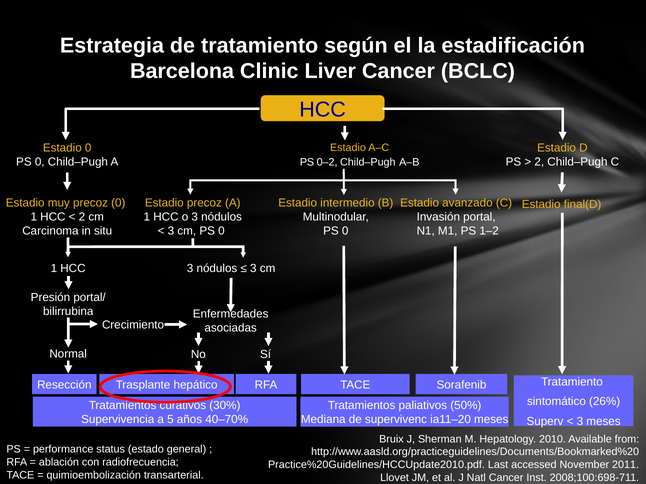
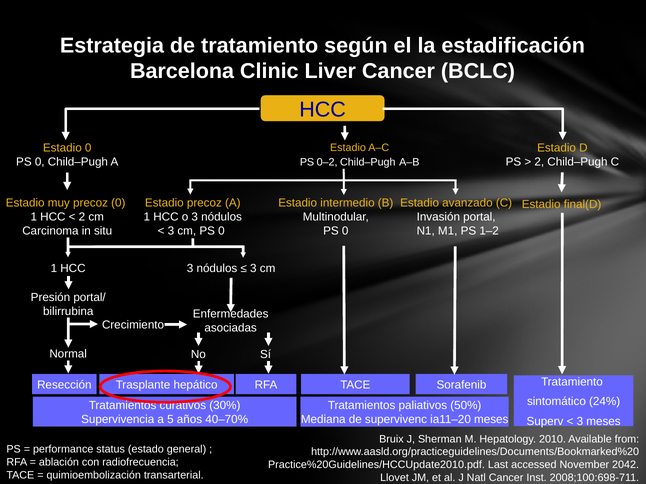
26%: 26% -> 24%
2011: 2011 -> 2042
